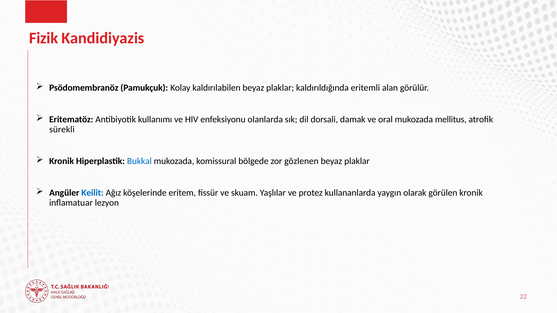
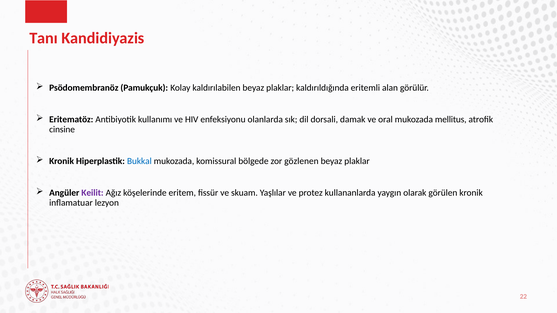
Fizik: Fizik -> Tanı
sürekli: sürekli -> cinsine
Keilit colour: blue -> purple
